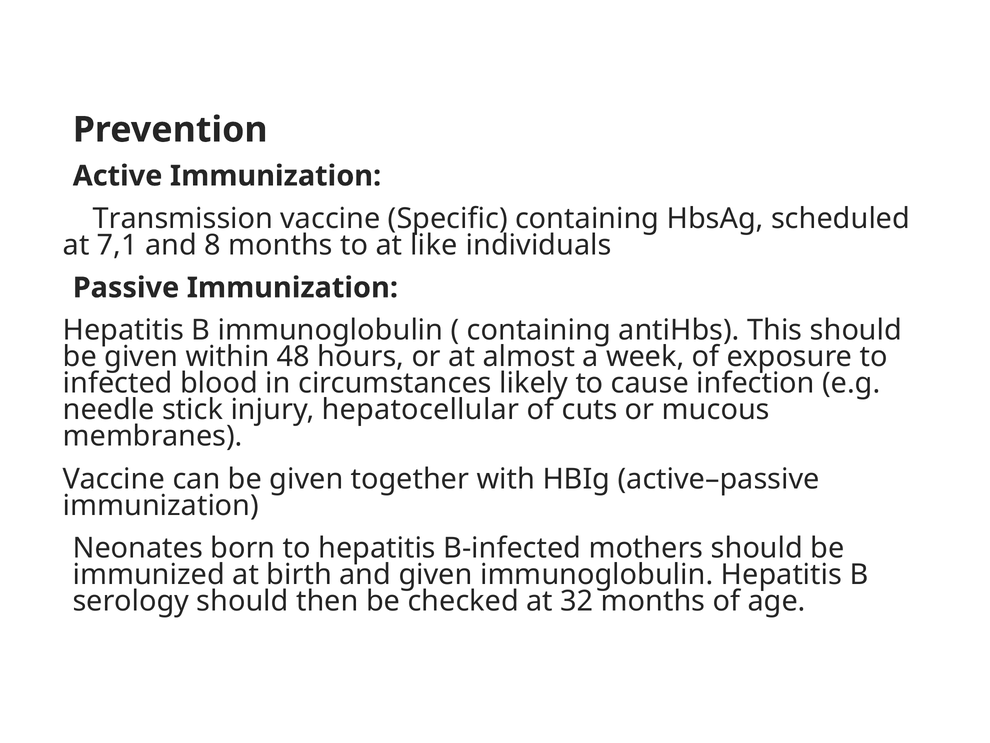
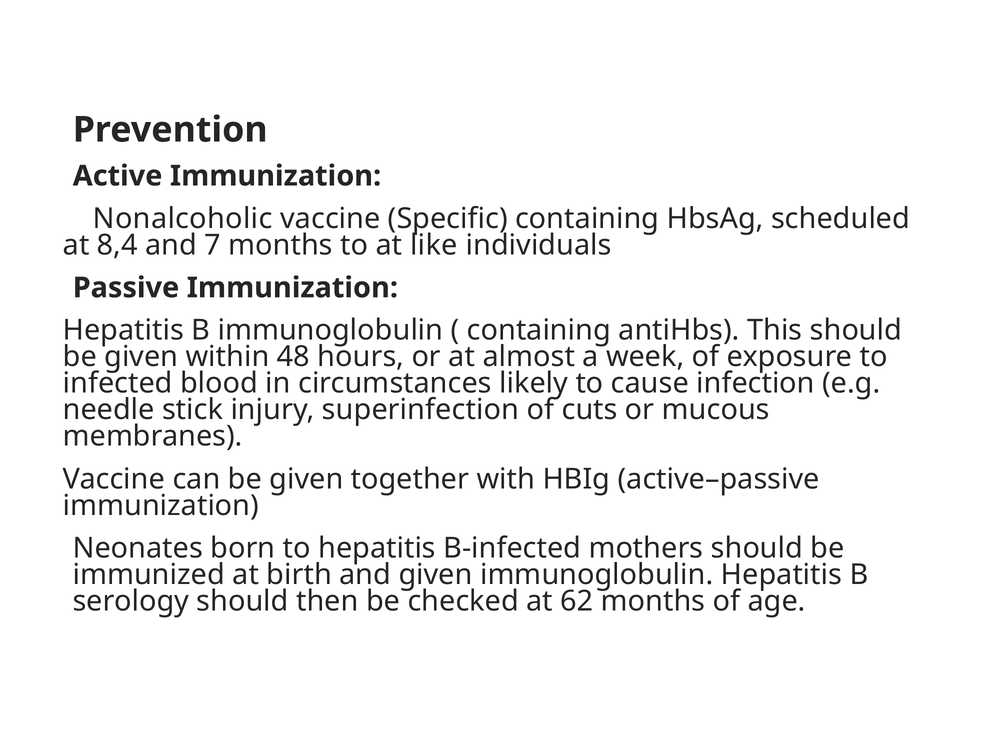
Transmission: Transmission -> Nonalcoholic
7,1: 7,1 -> 8,4
8: 8 -> 7
hepatocellular: hepatocellular -> superinfection
32: 32 -> 62
